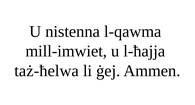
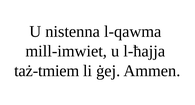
taż-ħelwa: taż-ħelwa -> taż-tmiem
